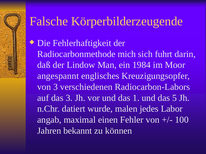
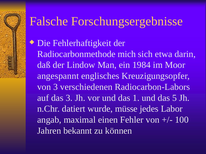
Körperbilderzeugende: Körperbilderzeugende -> Forschungsergebnisse
fuhrt: fuhrt -> etwa
malen: malen -> müsse
